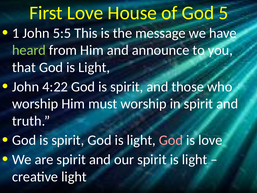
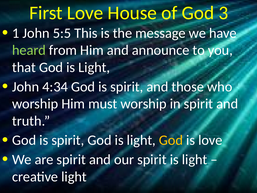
5: 5 -> 3
4:22: 4:22 -> 4:34
God at (171, 140) colour: pink -> yellow
